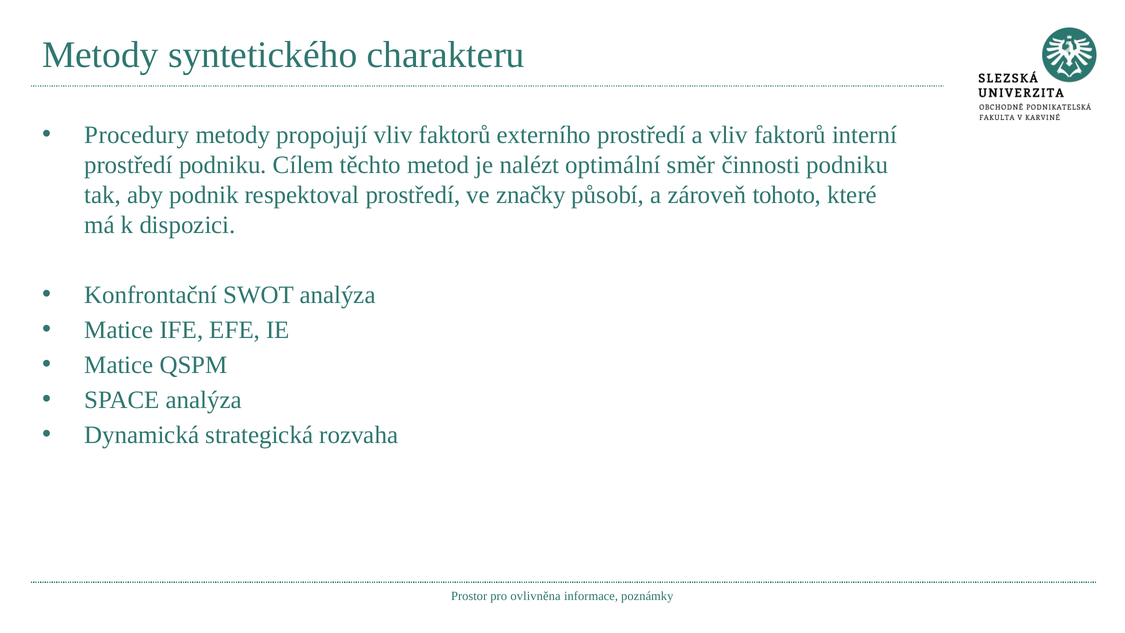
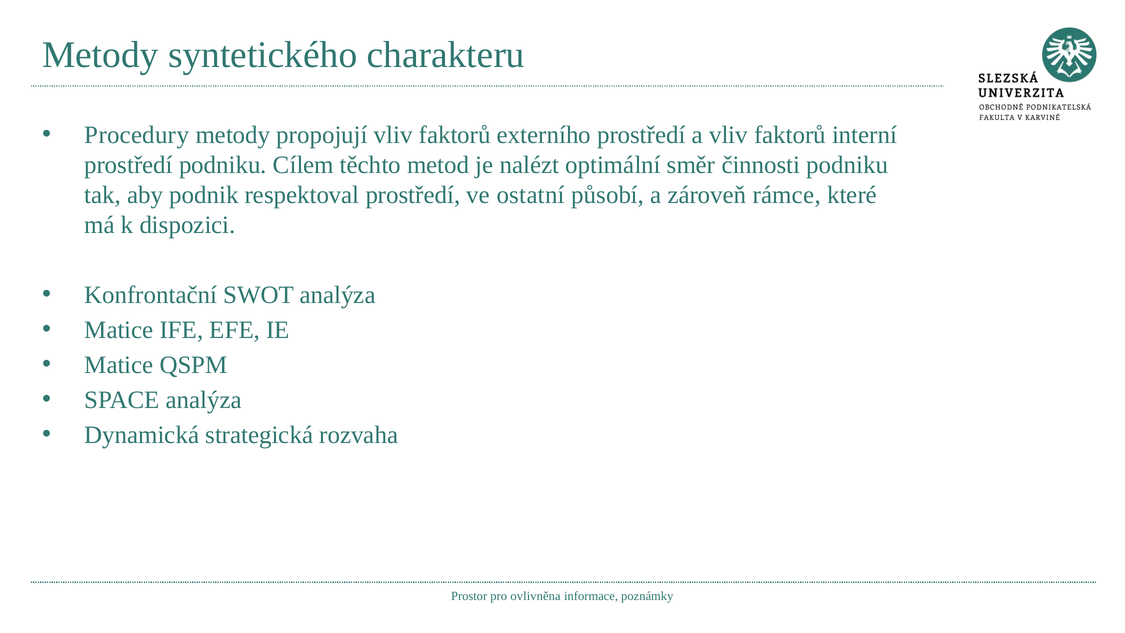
značky: značky -> ostatní
tohoto: tohoto -> rámce
